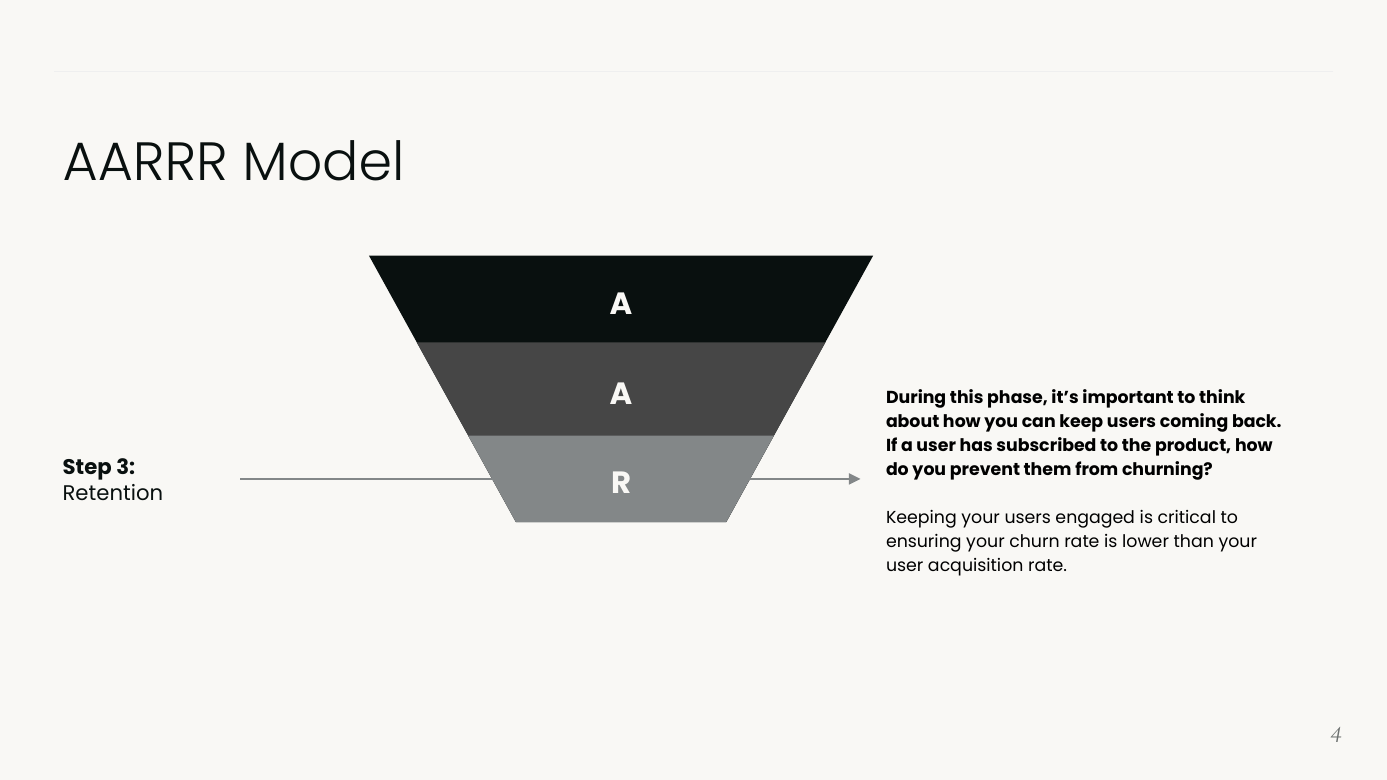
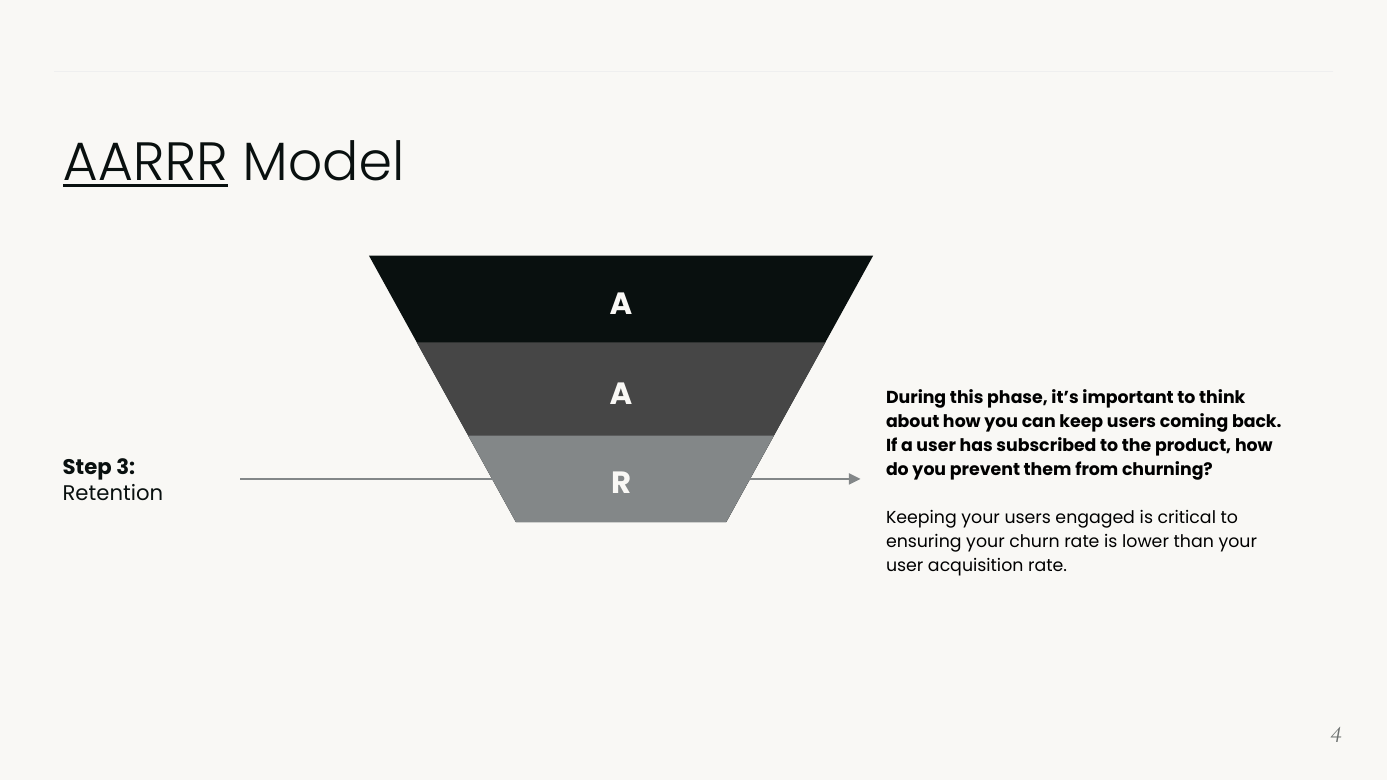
AARRR underline: none -> present
